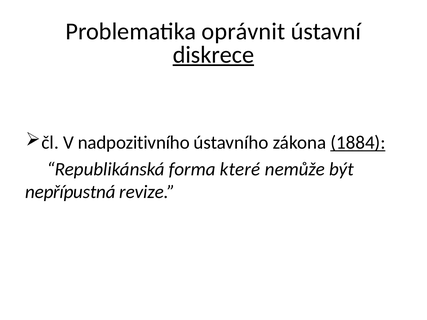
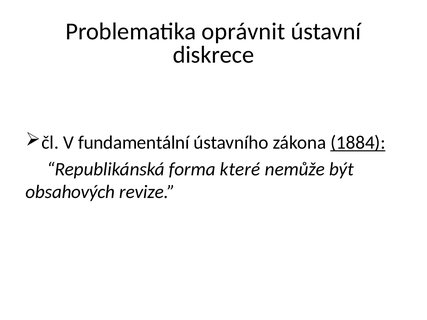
diskrece underline: present -> none
nadpozitivního: nadpozitivního -> fundamentální
nepřípustná: nepřípustná -> obsahových
